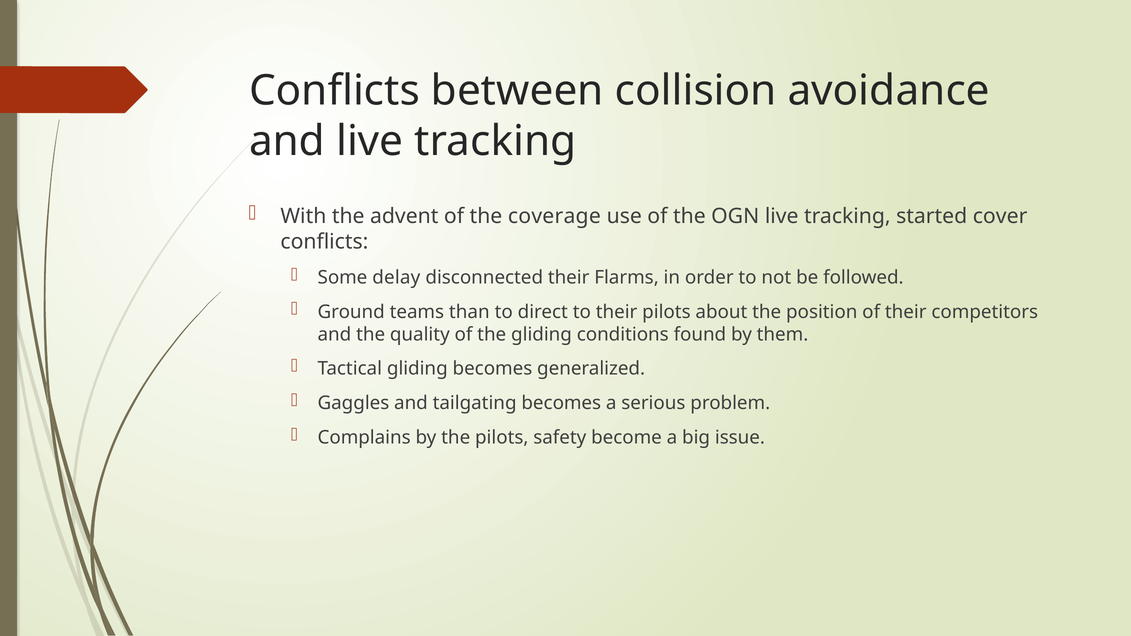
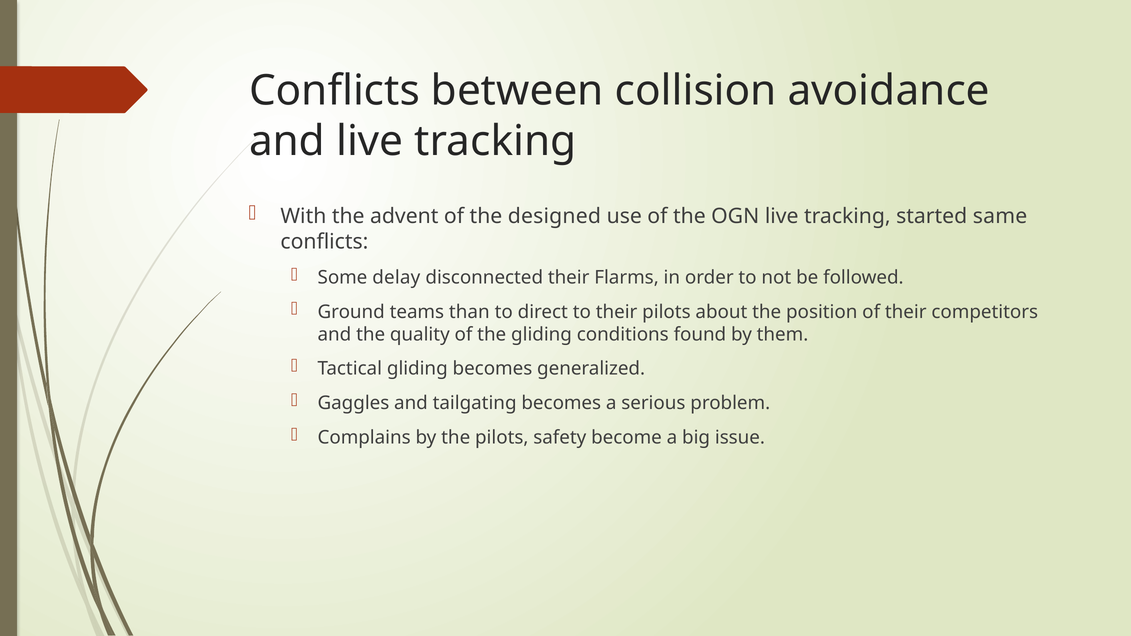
coverage: coverage -> designed
cover: cover -> same
